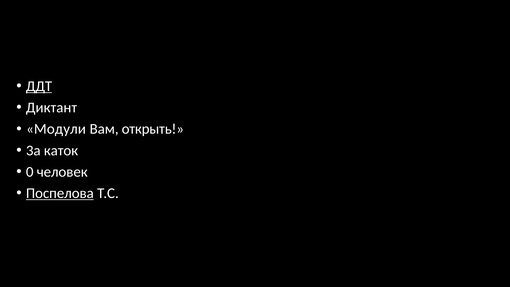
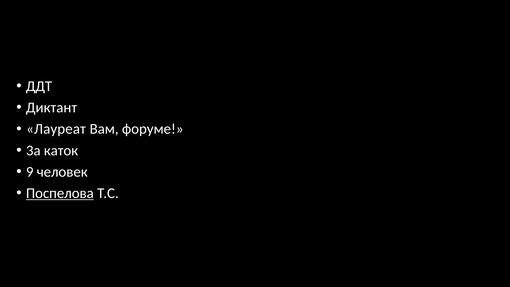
ДДТ underline: present -> none
Модули: Модули -> Лауреат
открыть: открыть -> форуме
0: 0 -> 9
